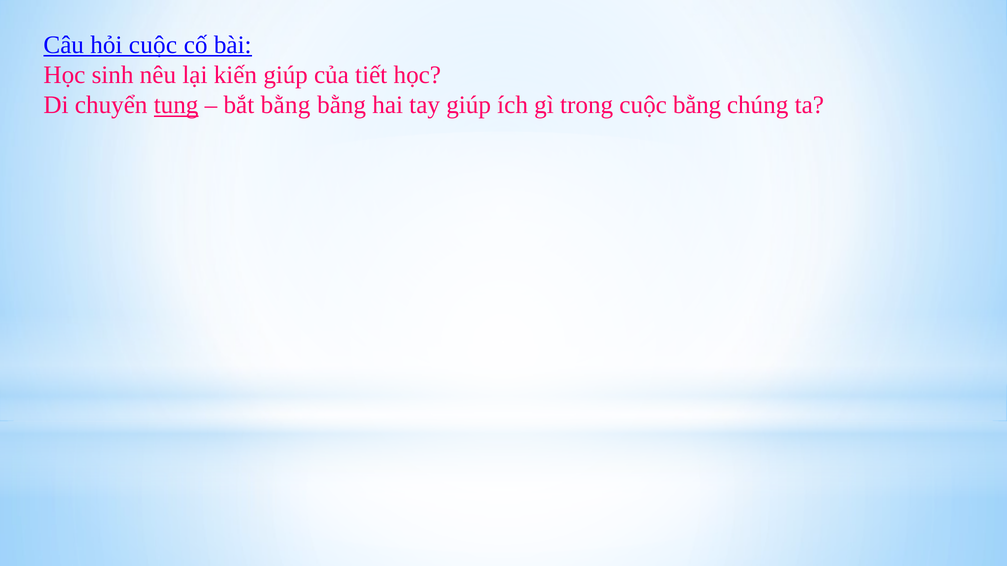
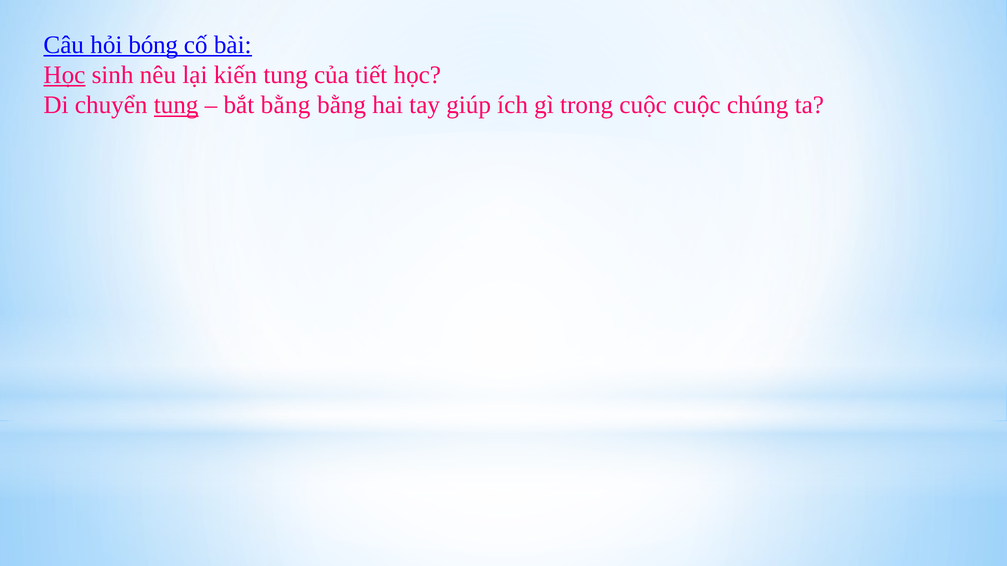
hỏi cuộc: cuộc -> bóng
Học at (64, 75) underline: none -> present
kiến giúp: giúp -> tung
cuộc bằng: bằng -> cuộc
